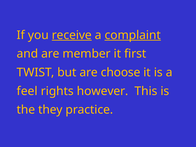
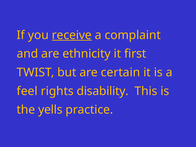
complaint underline: present -> none
member: member -> ethnicity
choose: choose -> certain
however: however -> disability
they: they -> yells
